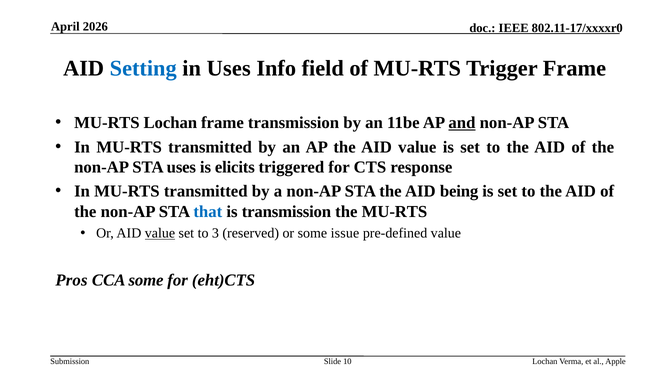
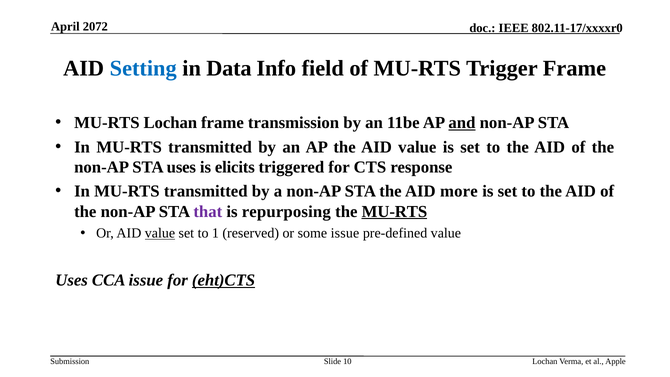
2026: 2026 -> 2072
in Uses: Uses -> Data
being: being -> more
that colour: blue -> purple
is transmission: transmission -> repurposing
MU-RTS at (394, 211) underline: none -> present
3: 3 -> 1
Pros at (71, 280): Pros -> Uses
CCA some: some -> issue
eht)CTS underline: none -> present
